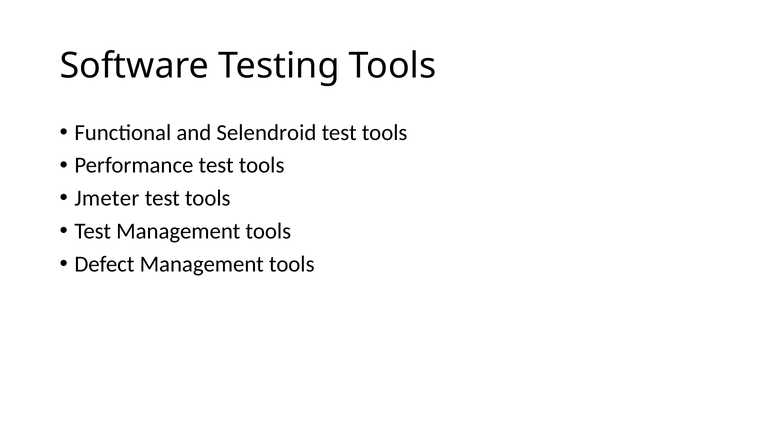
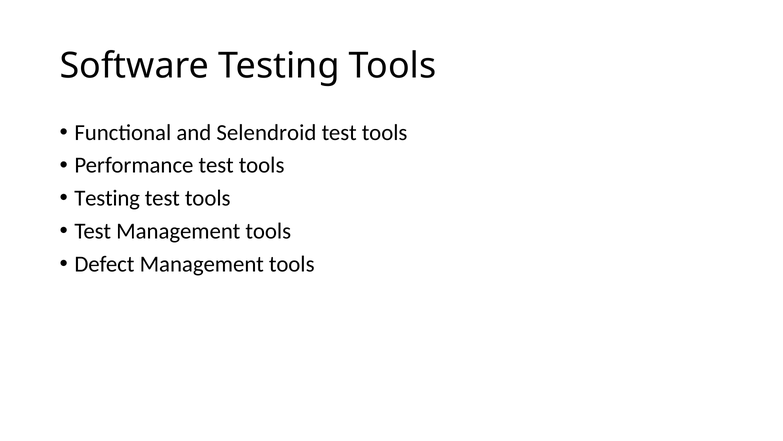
Jmeter at (107, 198): Jmeter -> Testing
